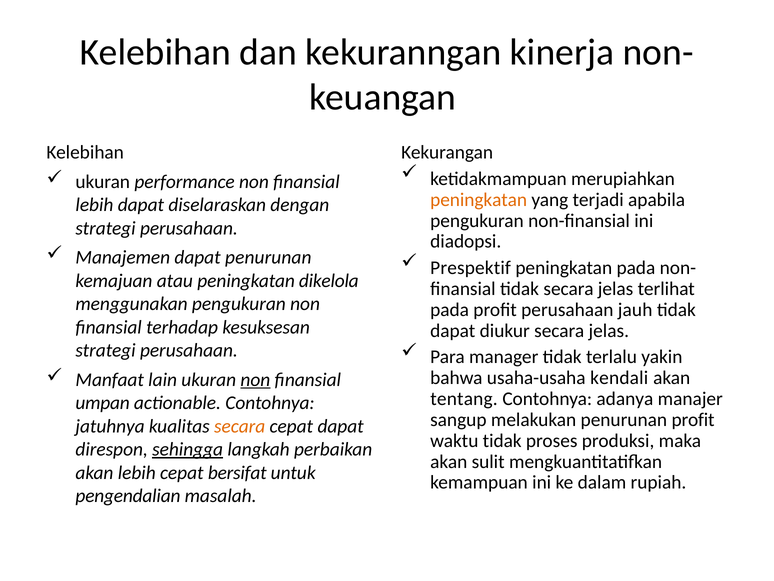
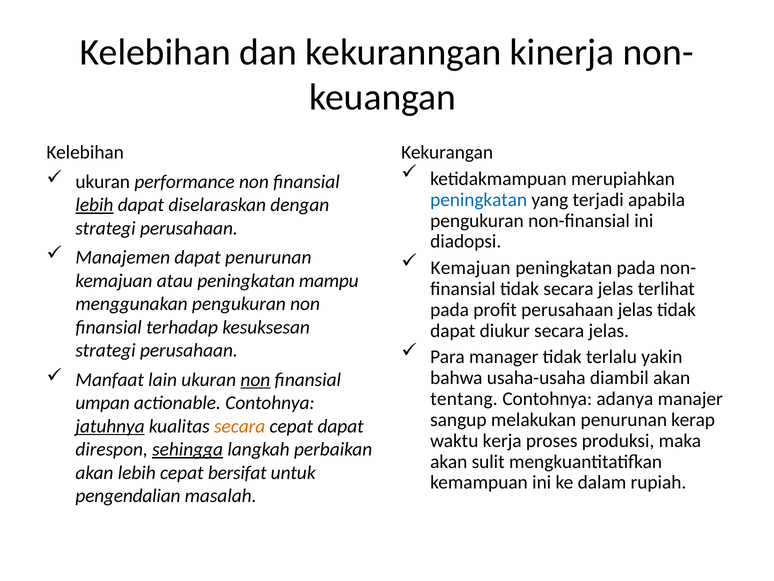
peningkatan at (479, 200) colour: orange -> blue
lebih at (94, 205) underline: none -> present
Prespektif at (471, 268): Prespektif -> Kemajuan
dikelola: dikelola -> mampu
perusahaan jauh: jauh -> jelas
kendali: kendali -> diambil
penurunan profit: profit -> kerap
jatuhnya underline: none -> present
waktu tidak: tidak -> kerja
